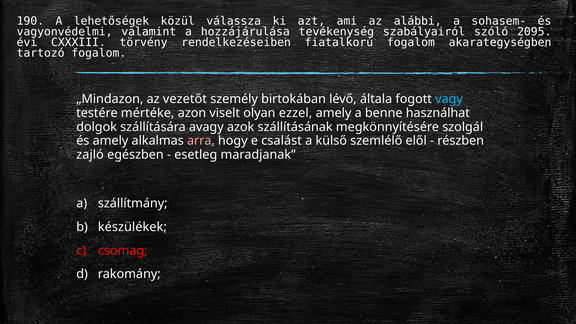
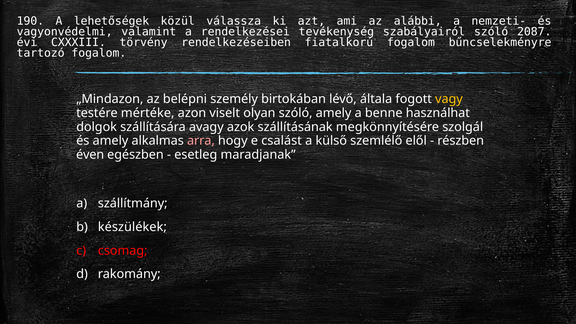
sohasem-: sohasem- -> nemzeti-
hozzájárulása: hozzájárulása -> rendelkezései
2095: 2095 -> 2087
akarategységben: akarategységben -> bűncselekményre
vezetőt: vezetőt -> belépni
vagy colour: light blue -> yellow
olyan ezzel: ezzel -> szóló
zajló: zajló -> éven
